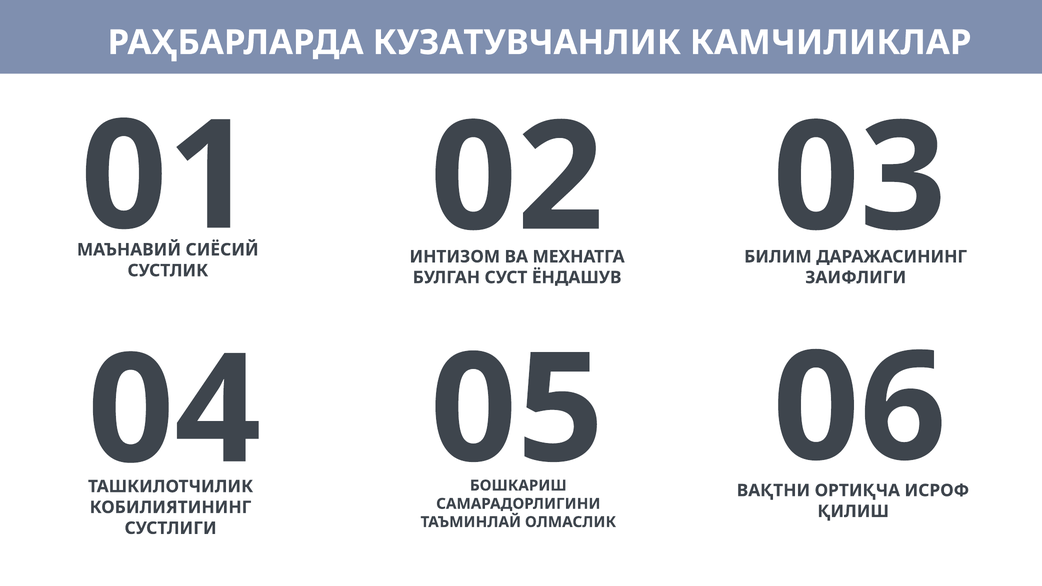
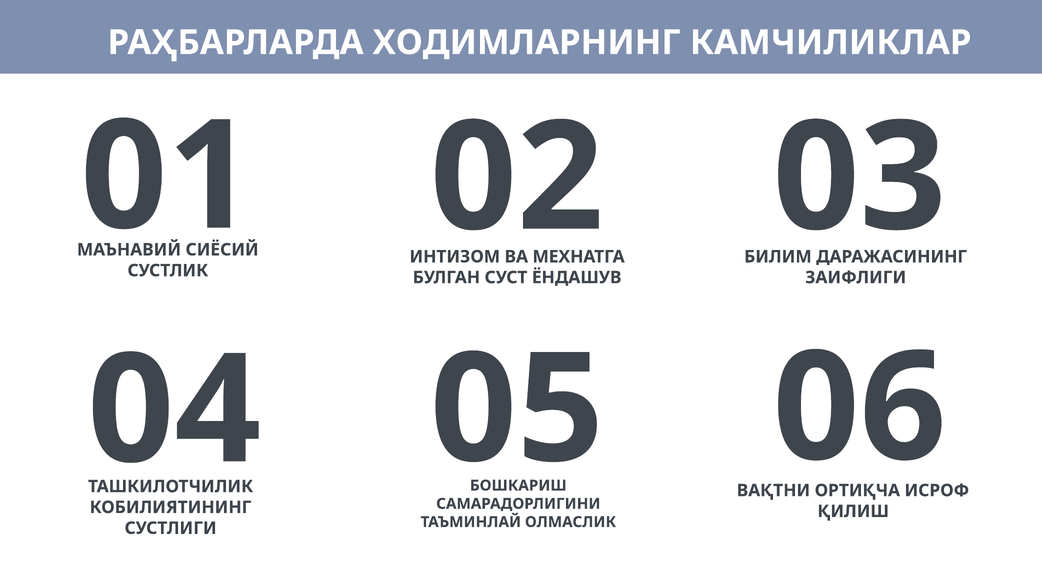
КУЗАТУВЧАНЛИК: КУЗАТУВЧАНЛИК -> ХОДИМЛАРНИНГ
